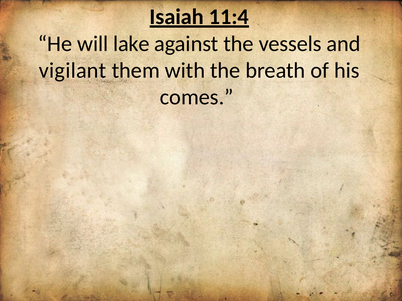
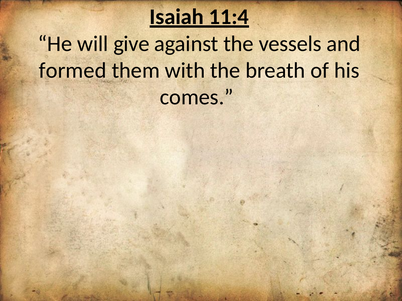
lake: lake -> give
vigilant: vigilant -> formed
